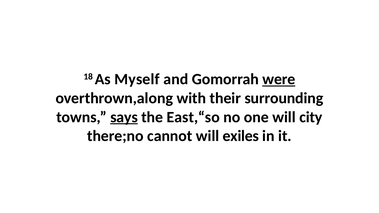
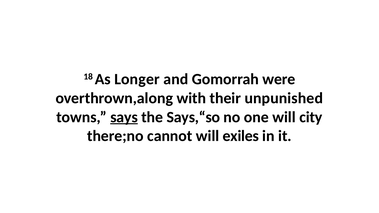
Myself: Myself -> Longer
were underline: present -> none
surrounding: surrounding -> unpunished
East,“so: East,“so -> Says,“so
